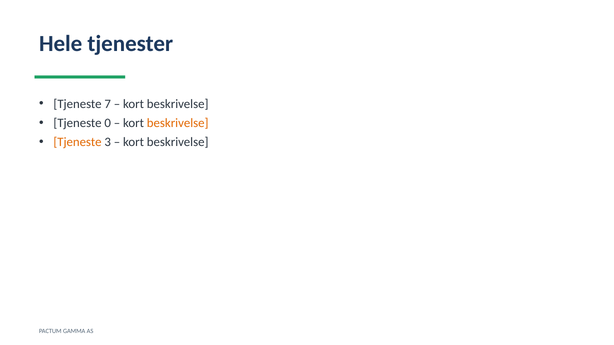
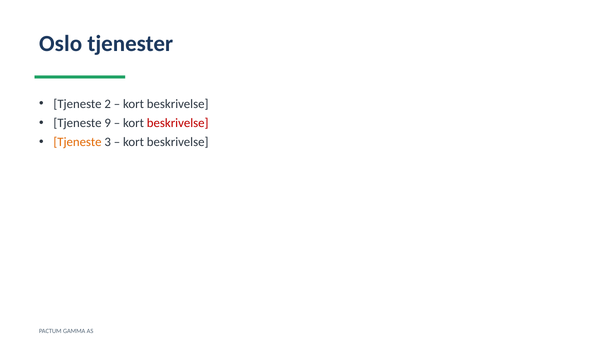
Hele: Hele -> Oslo
7: 7 -> 2
0: 0 -> 9
beskrivelse at (178, 123) colour: orange -> red
